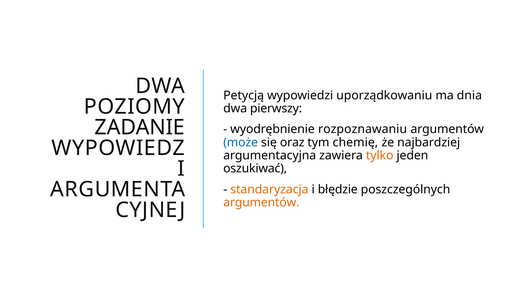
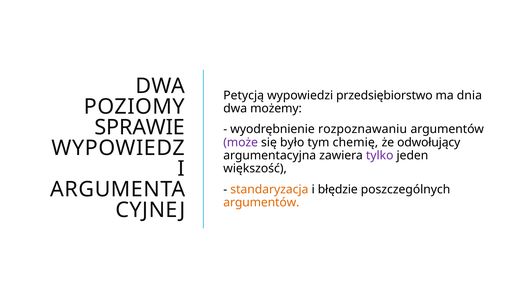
uporządkowaniu: uporządkowaniu -> przedsiębiorstwo
pierwszy: pierwszy -> możemy
ZADANIE: ZADANIE -> SPRAWIE
może colour: blue -> purple
oraz: oraz -> było
najbardziej: najbardziej -> odwołujący
tylko colour: orange -> purple
oszukiwać: oszukiwać -> większość
